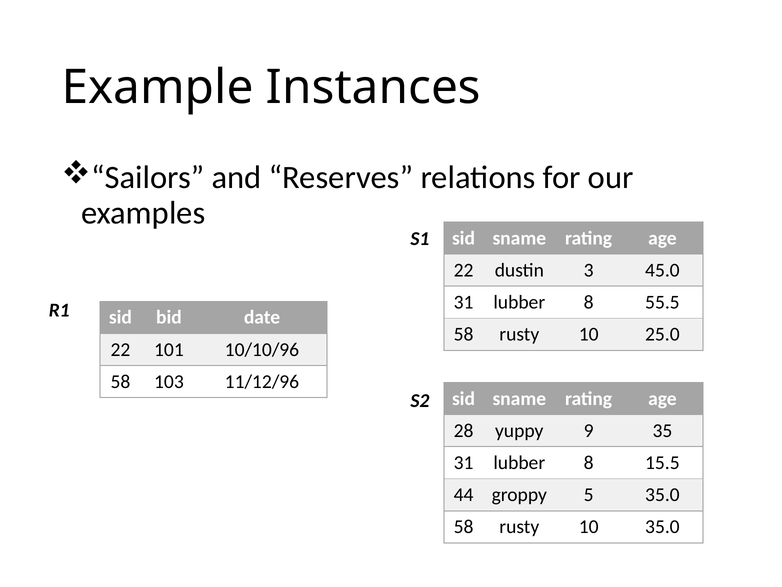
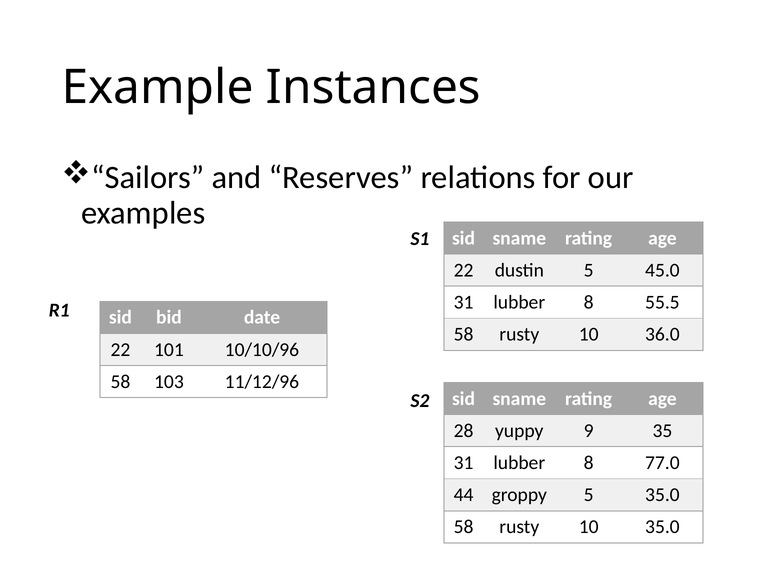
dustin 3: 3 -> 5
25.0: 25.0 -> 36.0
15.5: 15.5 -> 77.0
